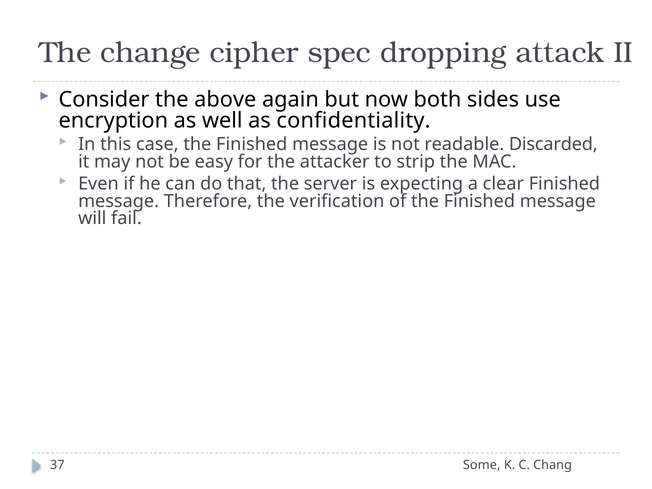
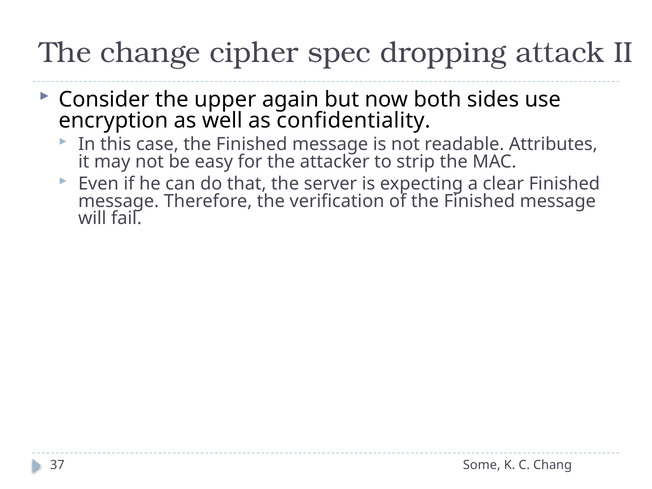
above: above -> upper
Discarded: Discarded -> Attributes
